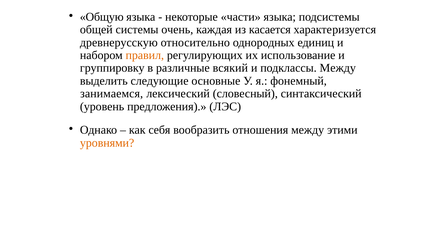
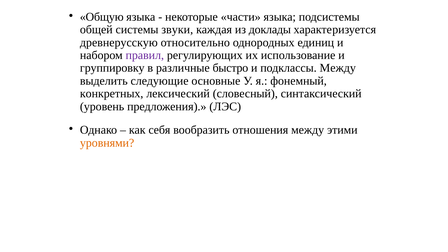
очень: очень -> звуки
касается: касается -> доклады
правил colour: orange -> purple
всякий: всякий -> быстро
занимаемся: занимаемся -> конкретных
